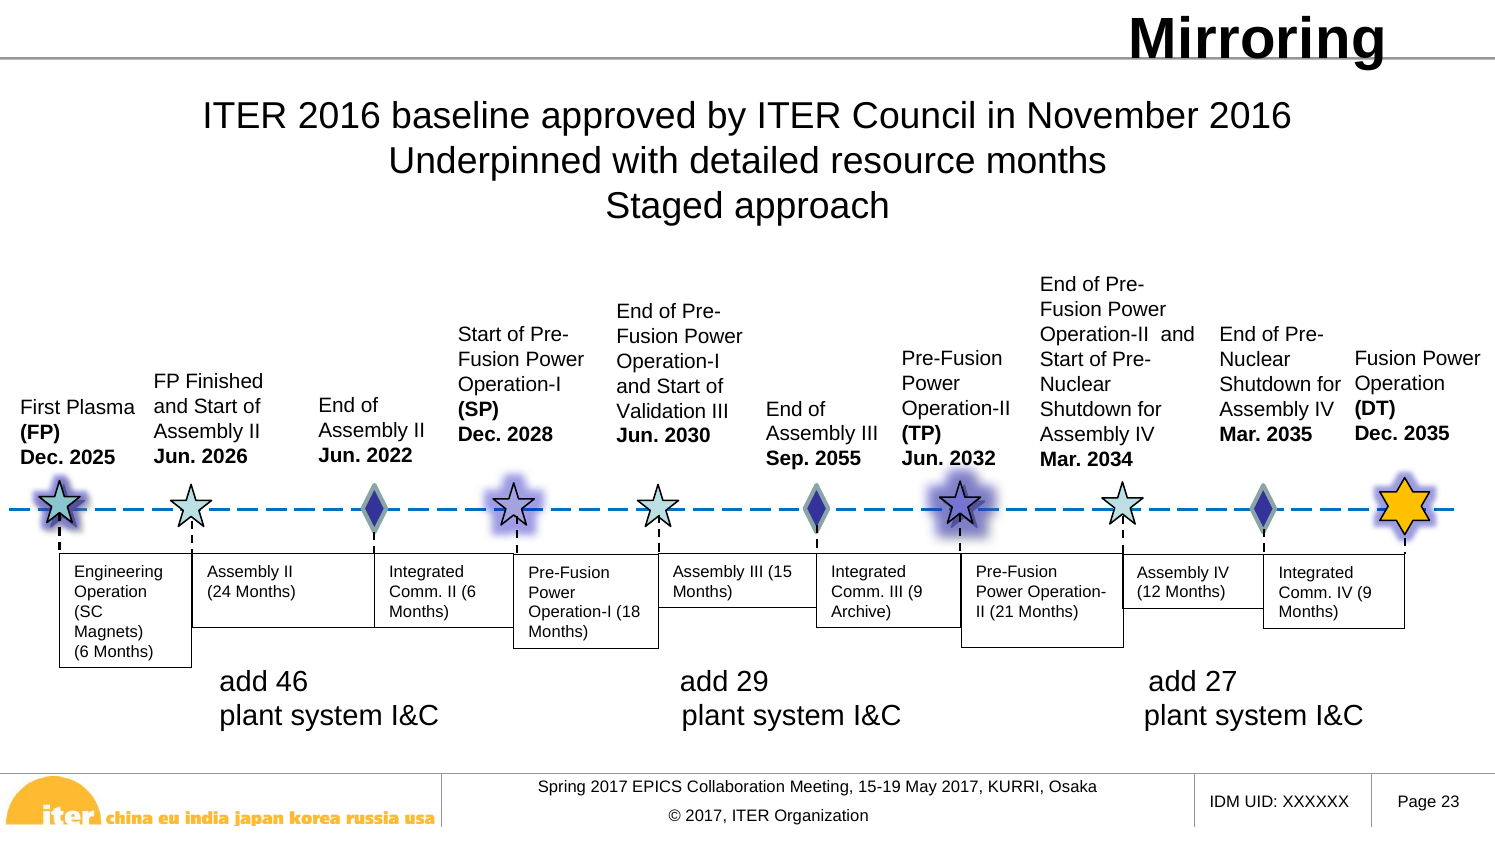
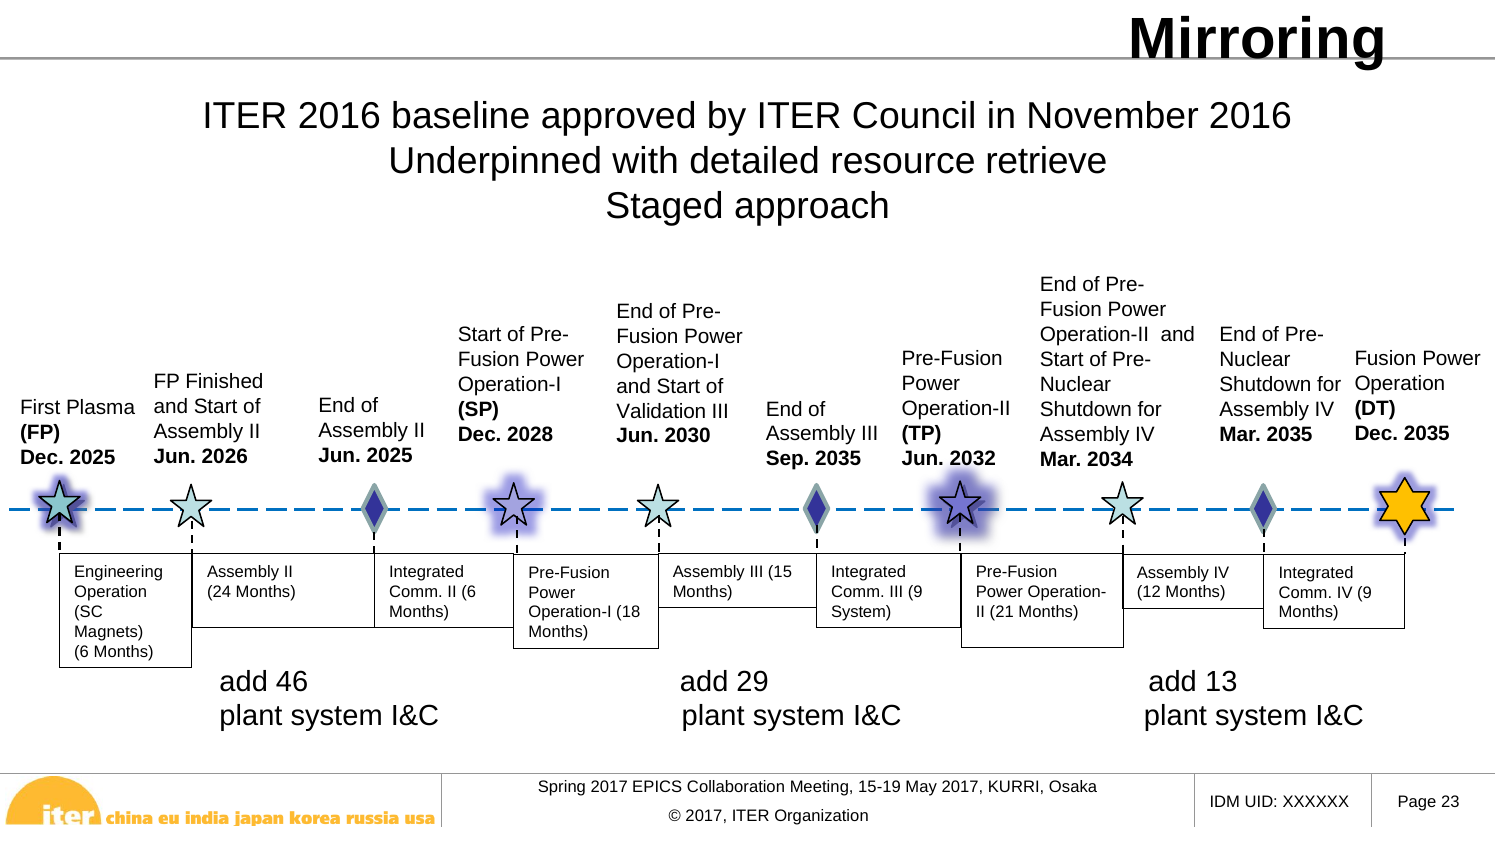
resource months: months -> retrieve
Jun 2022: 2022 -> 2025
Sep 2055: 2055 -> 2035
Archive at (861, 612): Archive -> System
27: 27 -> 13
